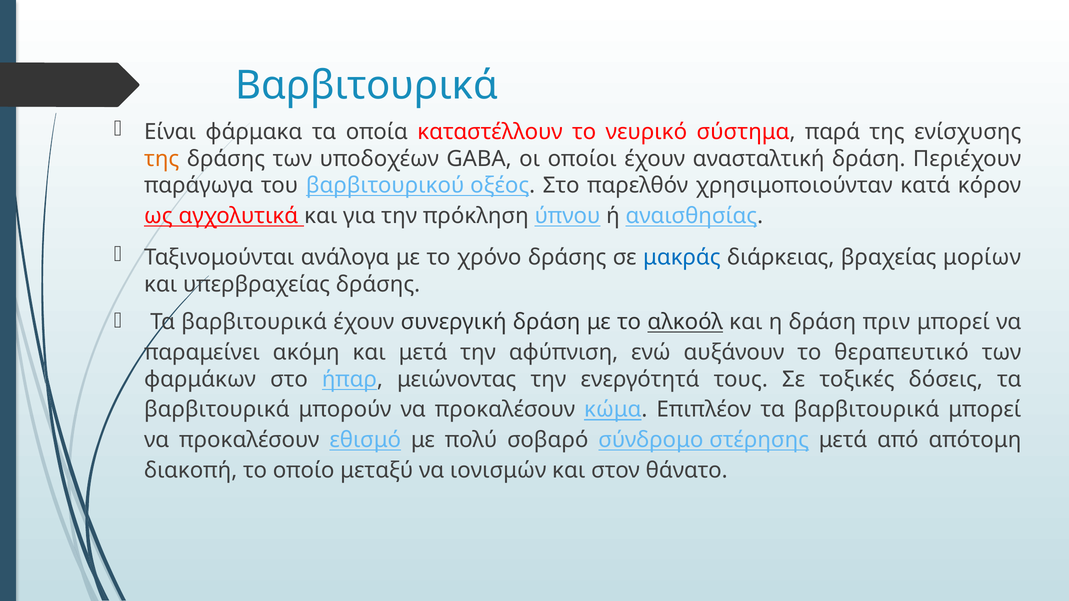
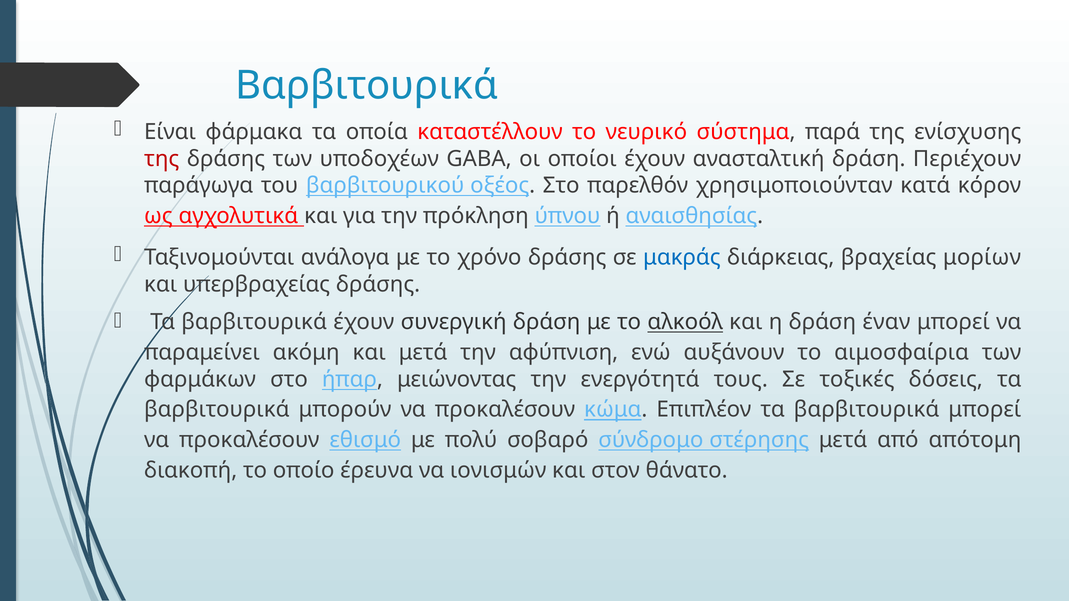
της at (162, 159) colour: orange -> red
πριν: πριν -> έναν
θεραπευτικό: θεραπευτικό -> αιμοσφαίρια
μεταξύ: μεταξύ -> έρευνα
